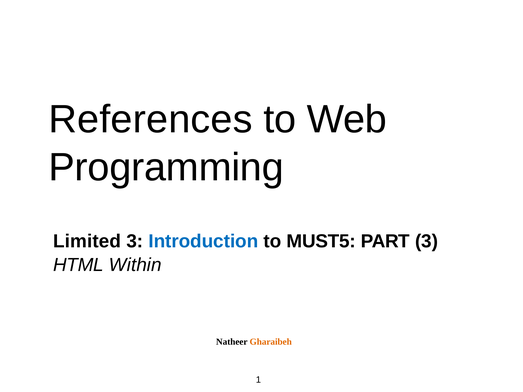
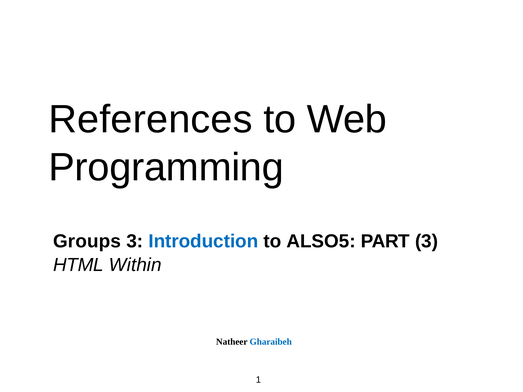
Limited: Limited -> Groups
MUST5: MUST5 -> ALSO5
Gharaibeh colour: orange -> blue
